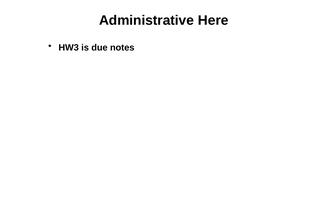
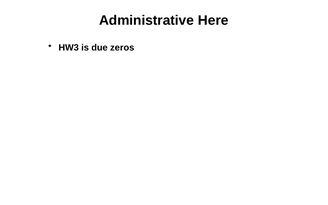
notes: notes -> zeros
